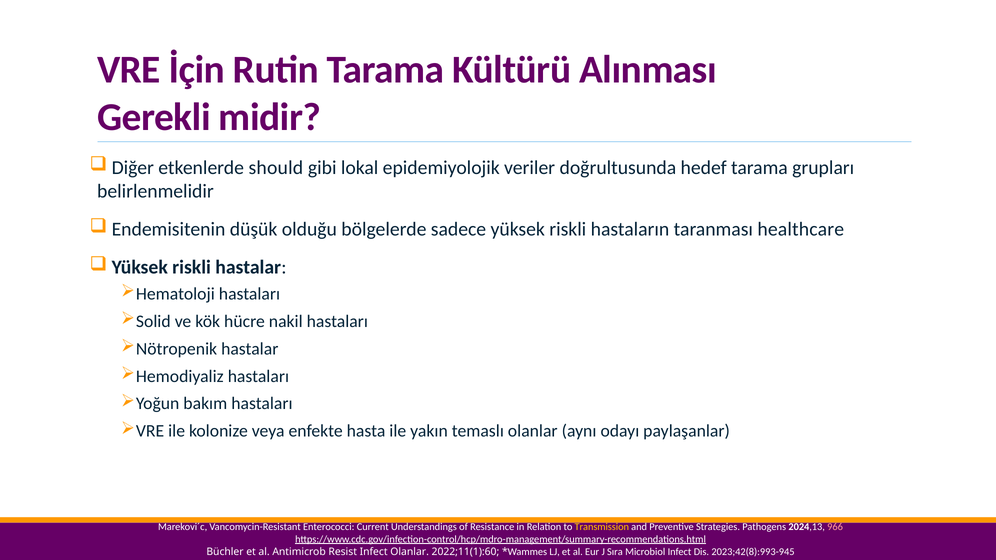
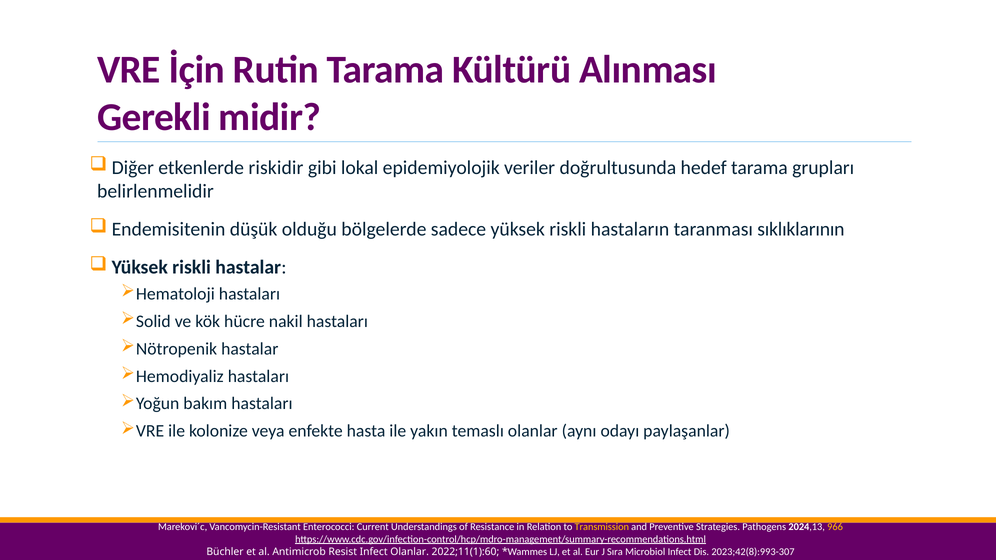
should: should -> riskidir
healthcare: healthcare -> sıklıklarının
966 colour: pink -> yellow
2023;42(8):993-945: 2023;42(8):993-945 -> 2023;42(8):993-307
